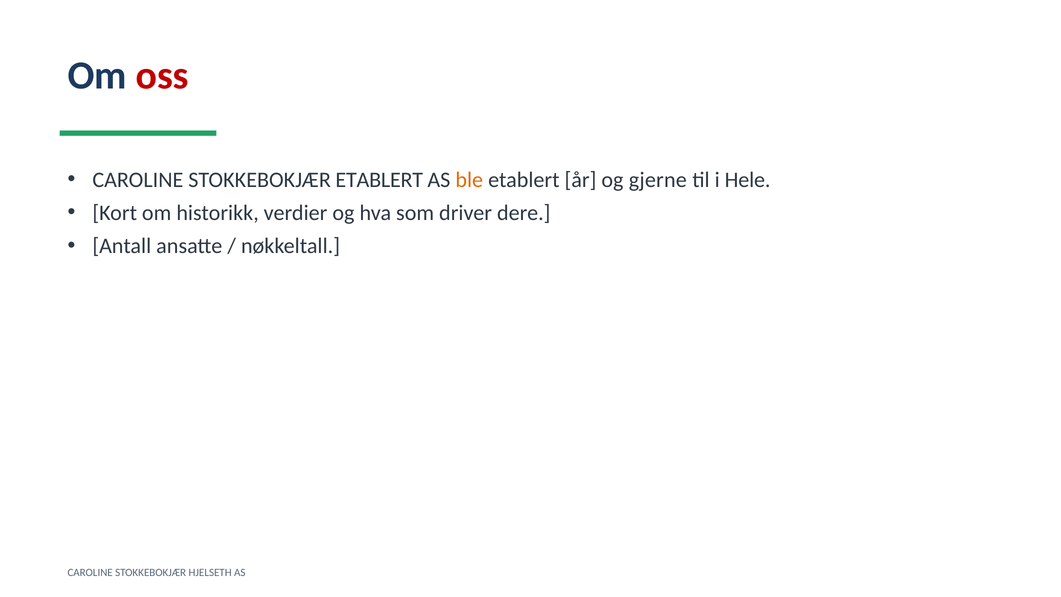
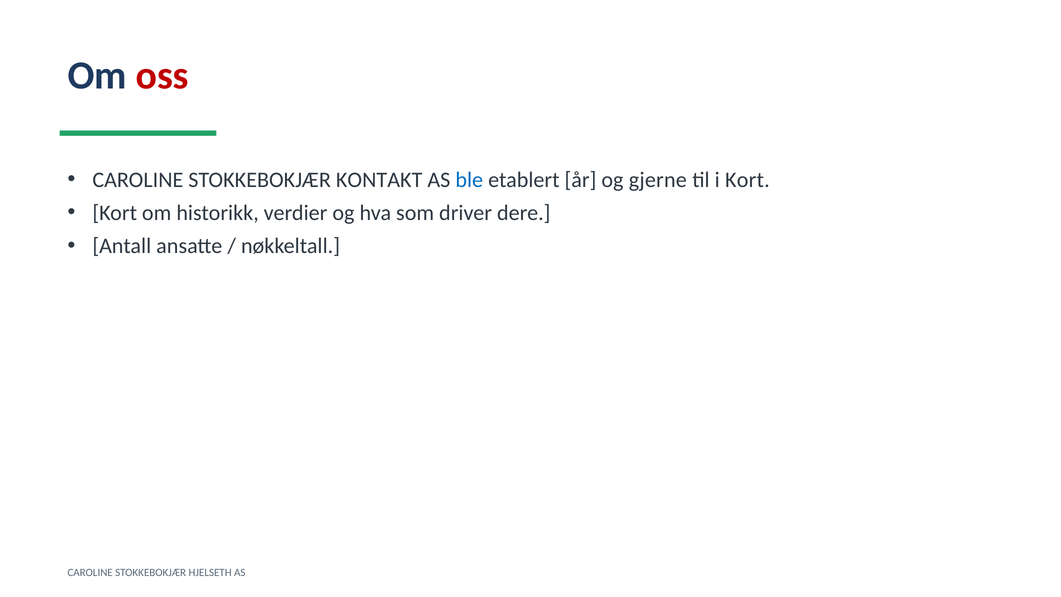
STOKKEBOKJÆR ETABLERT: ETABLERT -> KONTAKT
ble colour: orange -> blue
i Hele: Hele -> Kort
